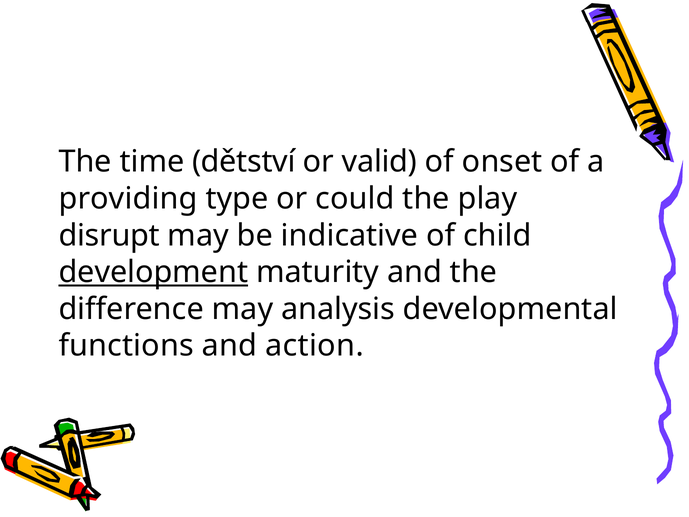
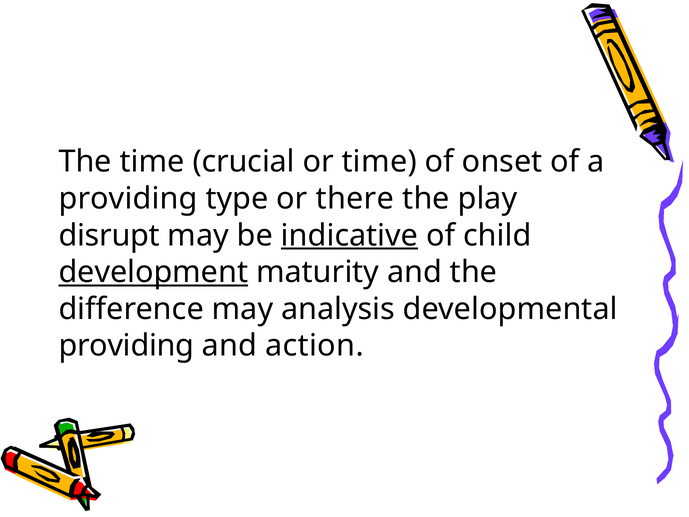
dětství: dětství -> crucial
or valid: valid -> time
could: could -> there
indicative underline: none -> present
functions at (126, 346): functions -> providing
